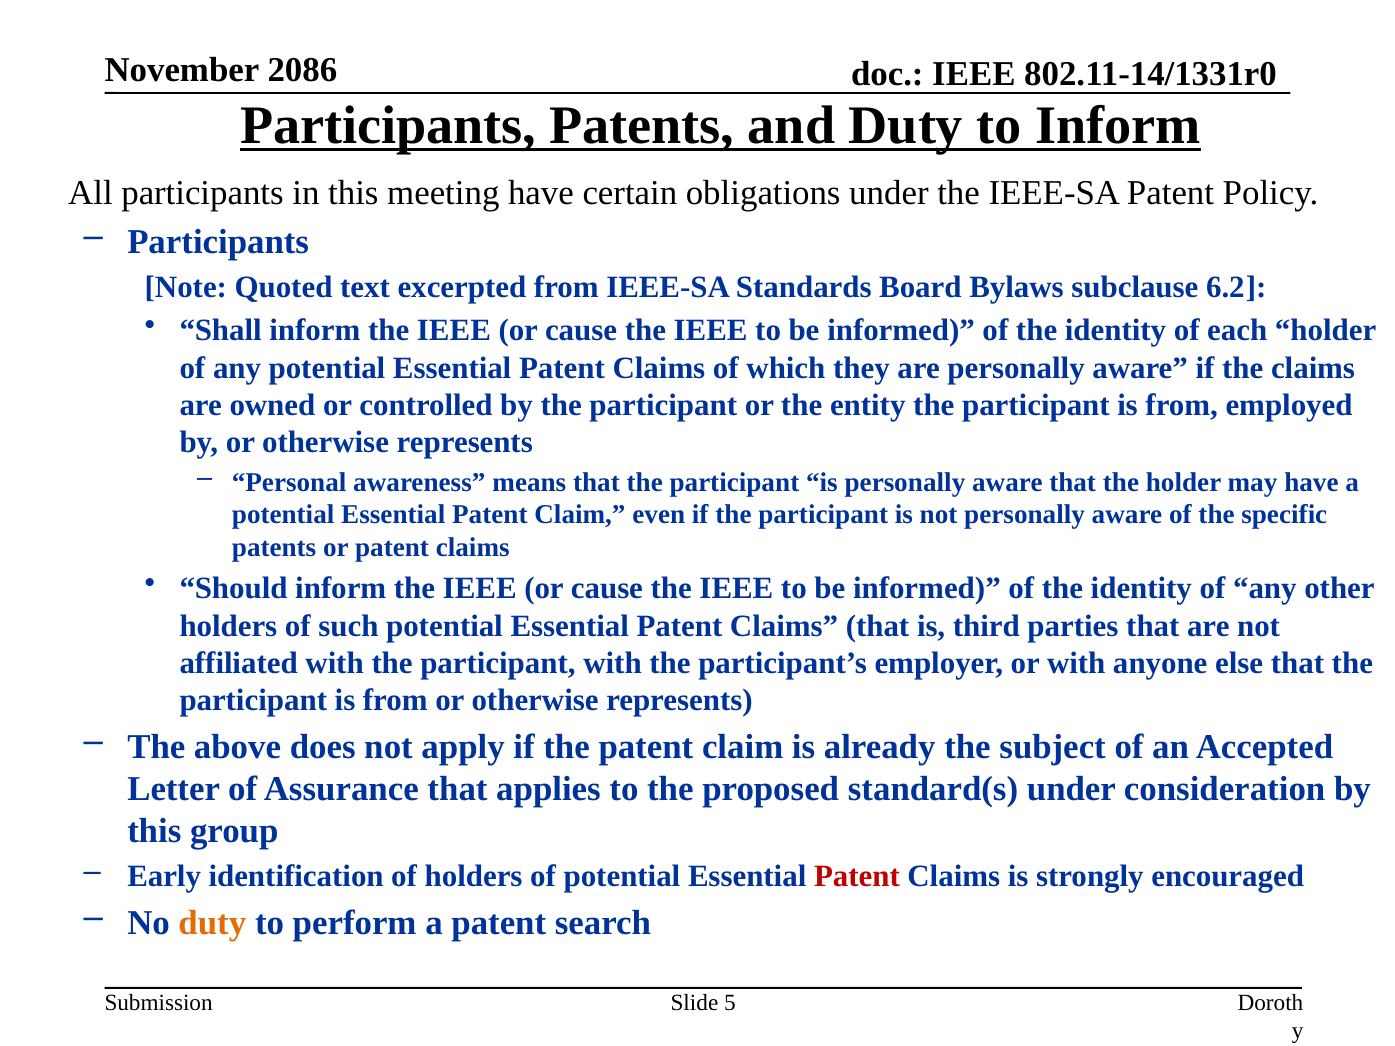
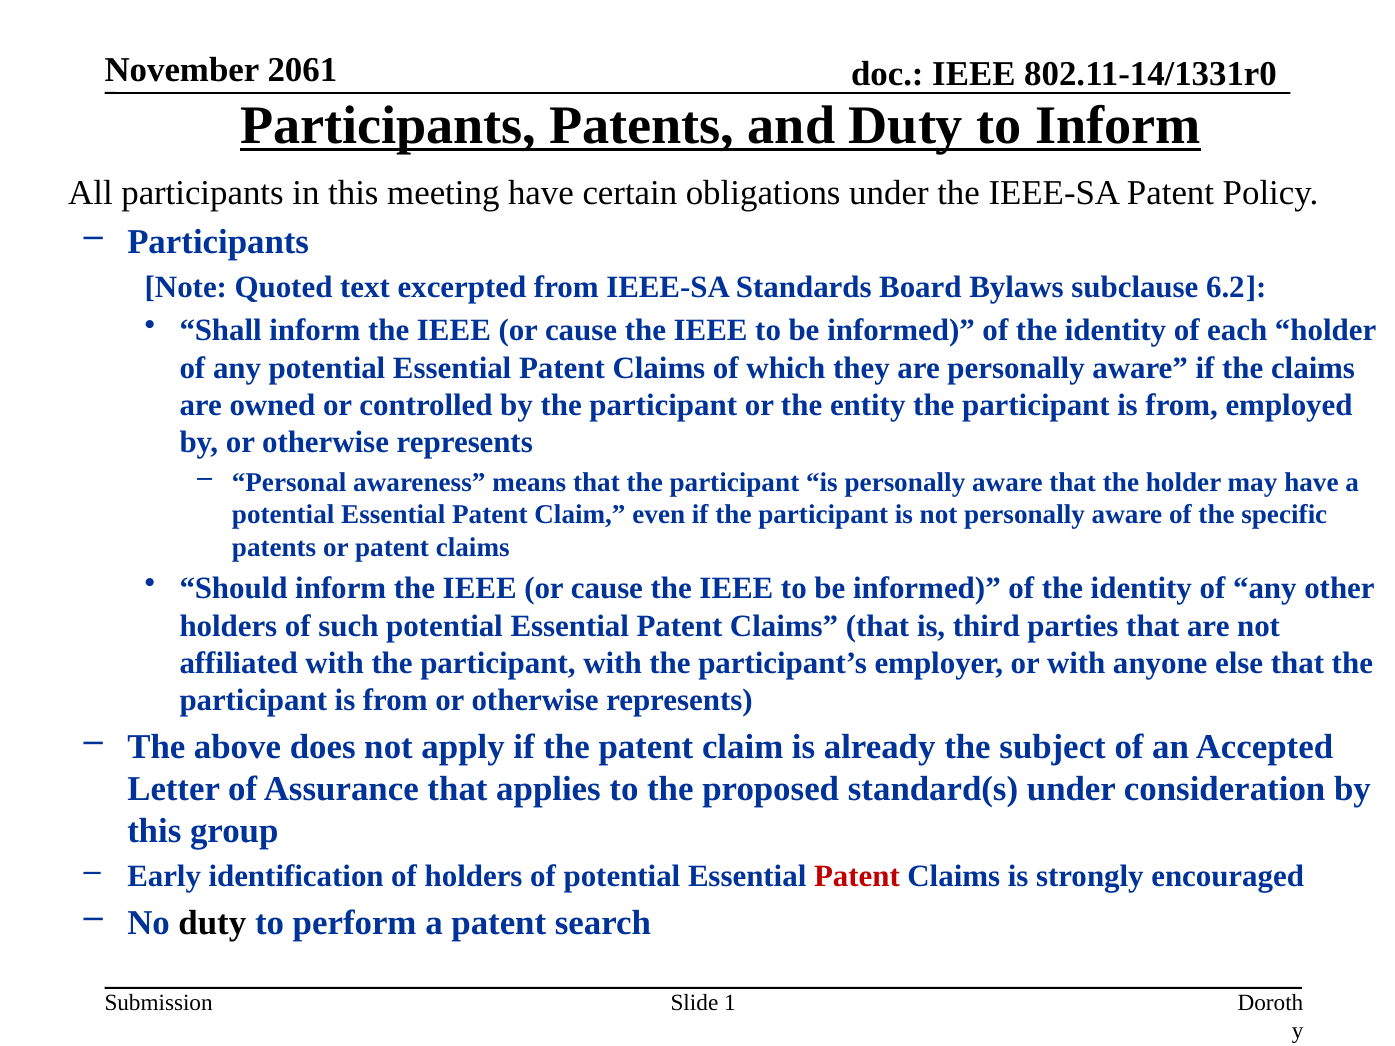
2086: 2086 -> 2061
duty at (212, 923) colour: orange -> black
5: 5 -> 1
